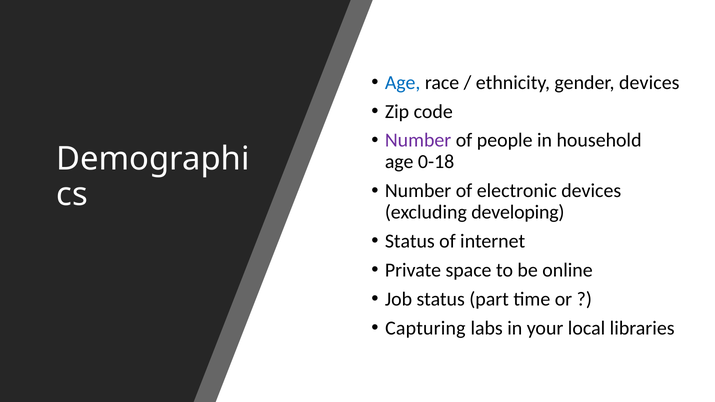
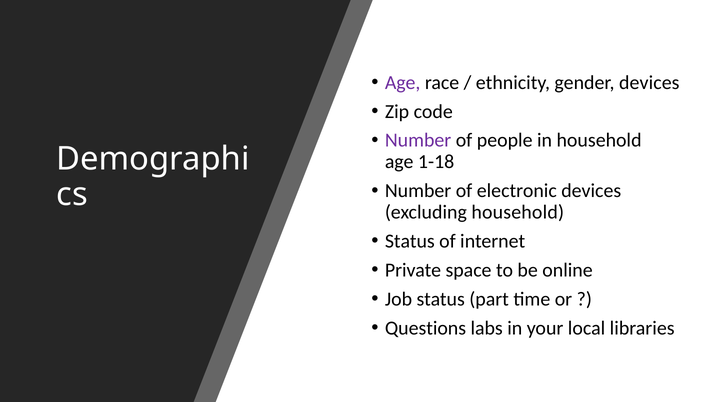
Age at (403, 83) colour: blue -> purple
0-18: 0-18 -> 1-18
excluding developing: developing -> household
Capturing: Capturing -> Questions
